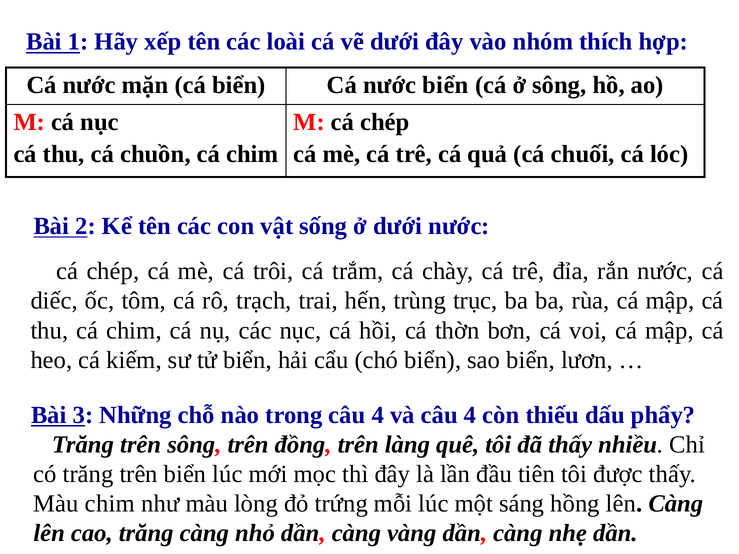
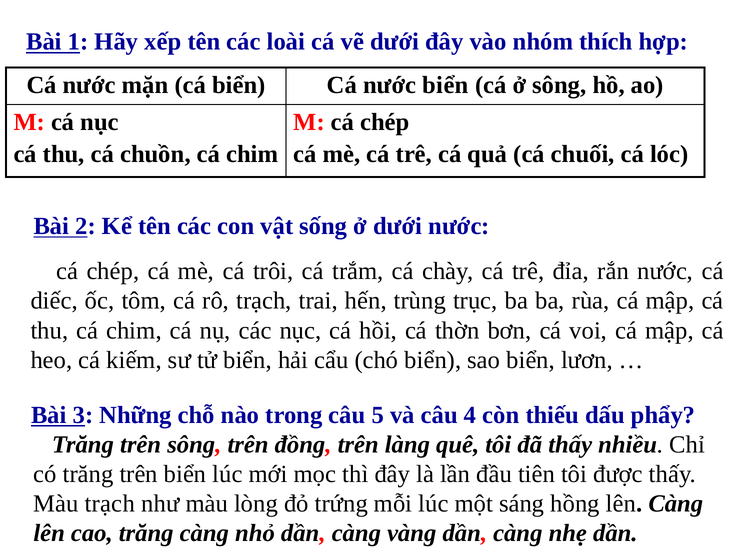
trong câu 4: 4 -> 5
Màu chim: chim -> trạch
